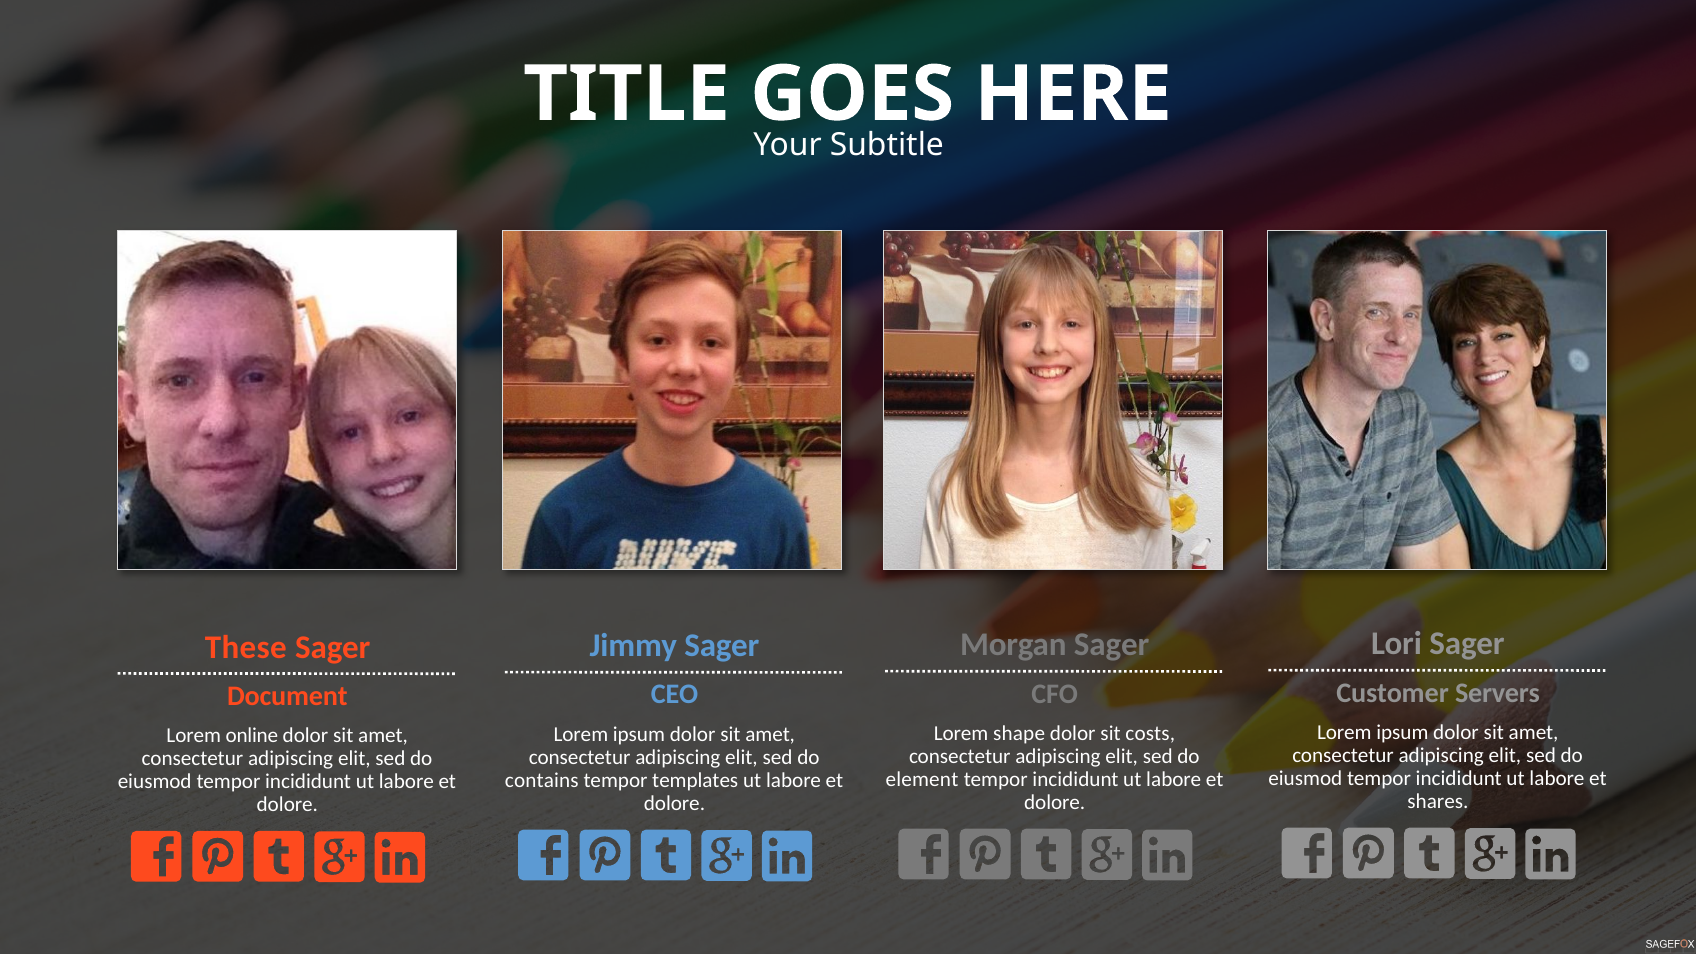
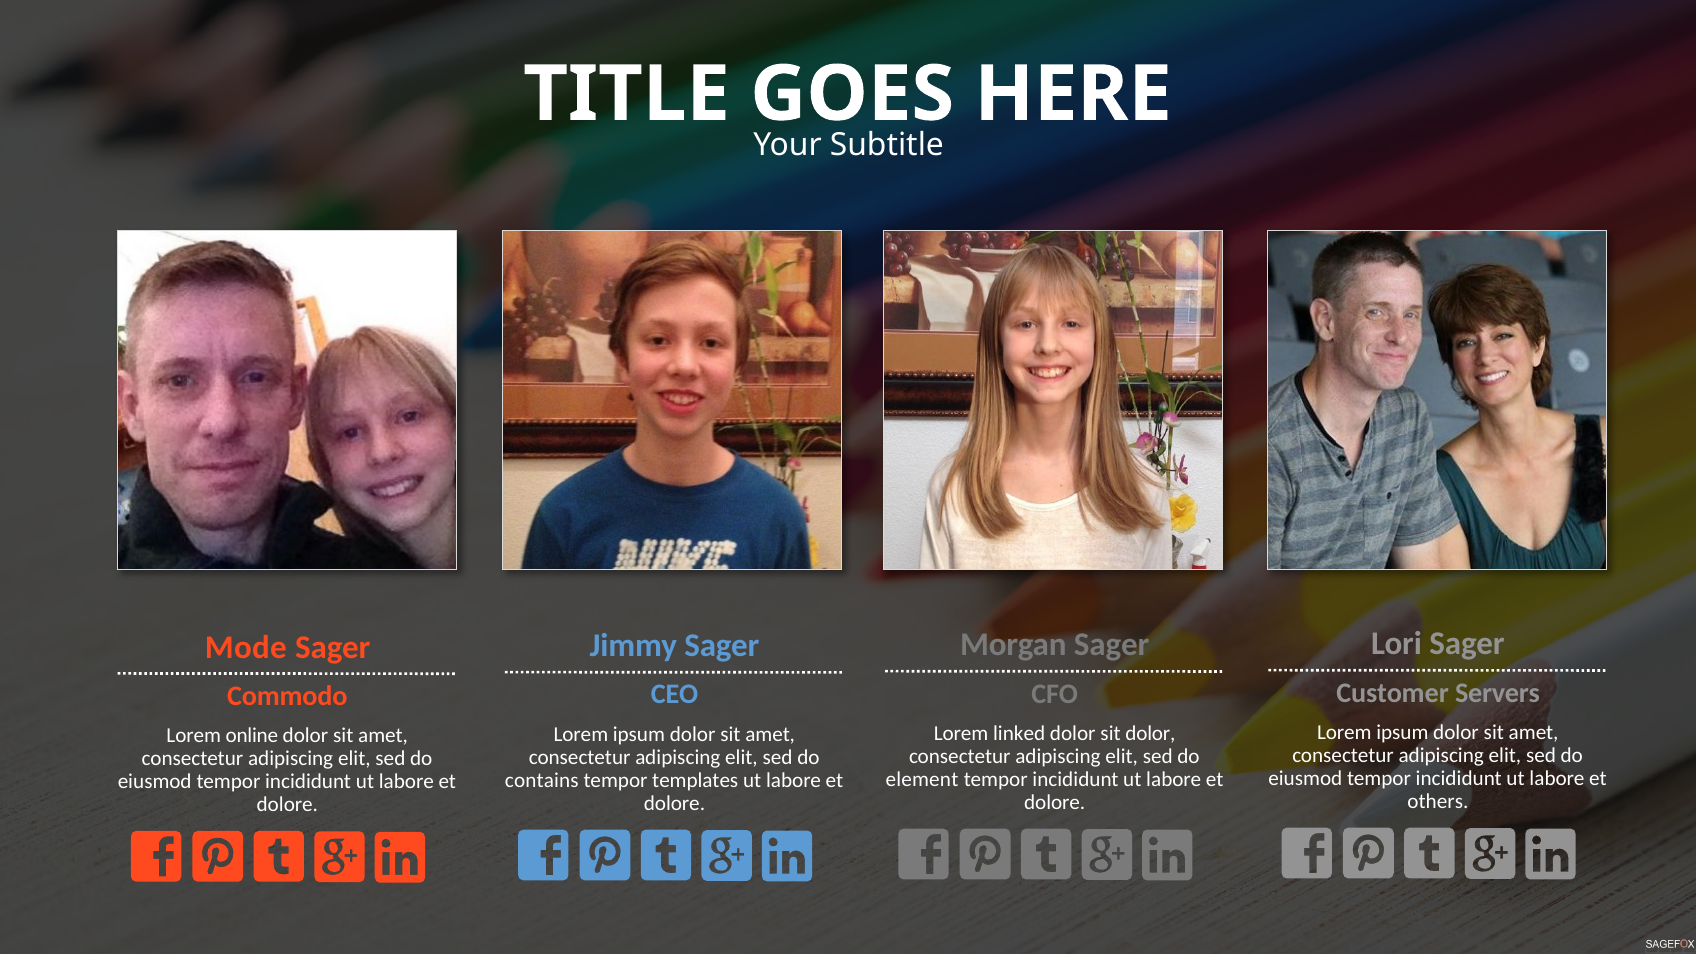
These: These -> Mode
Document: Document -> Commodo
shape: shape -> linked
sit costs: costs -> dolor
shares: shares -> others
